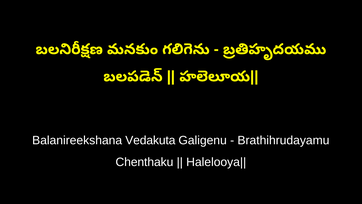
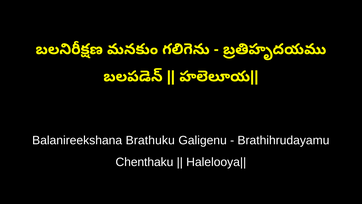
Vedakuta: Vedakuta -> Brathuku
